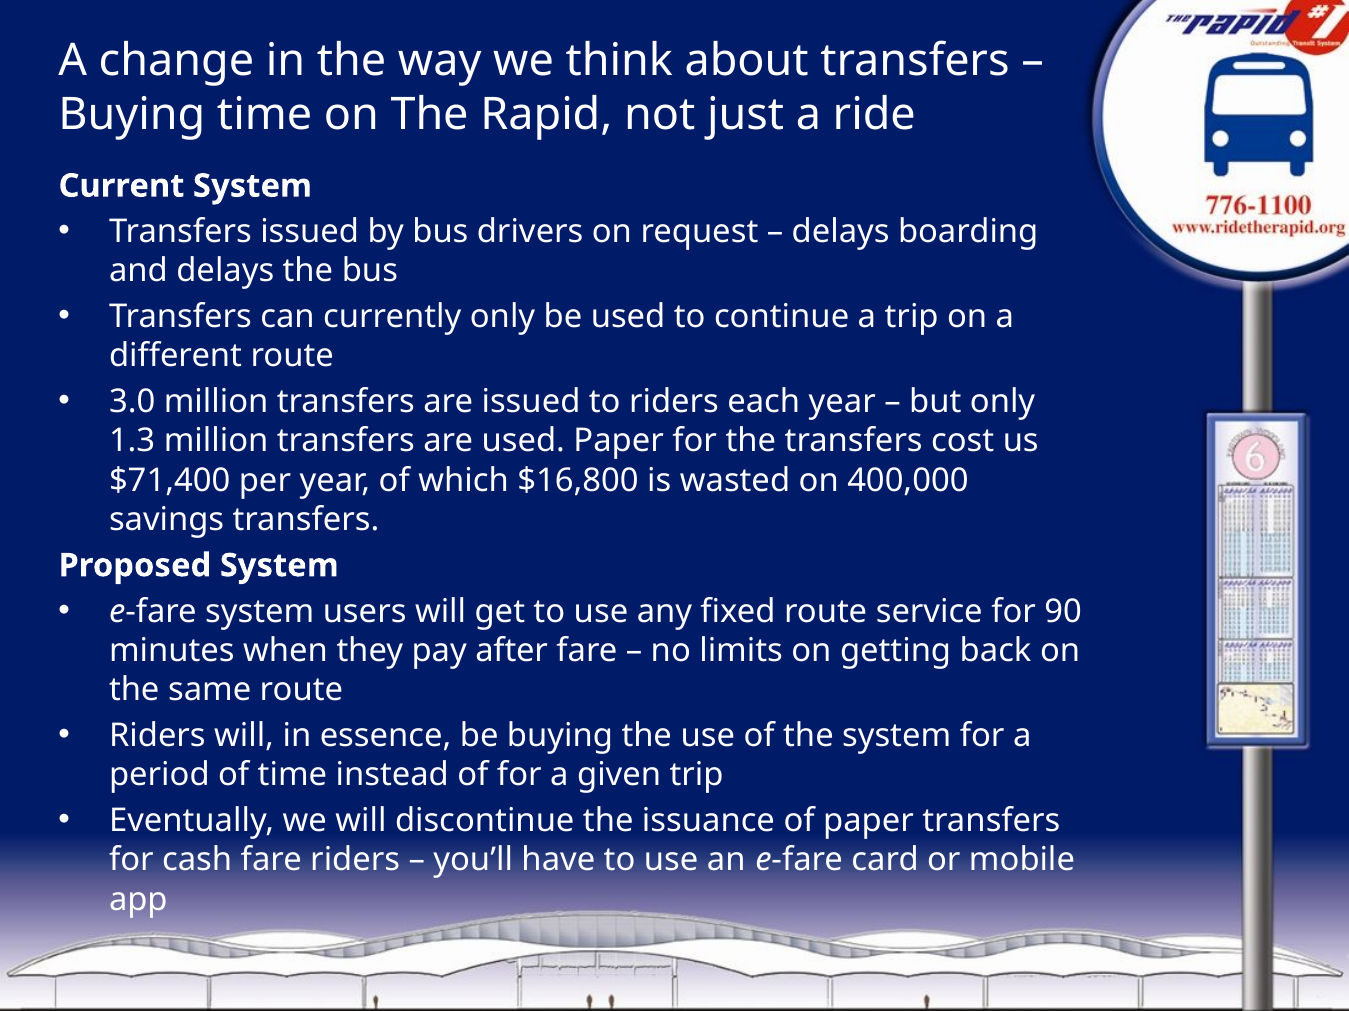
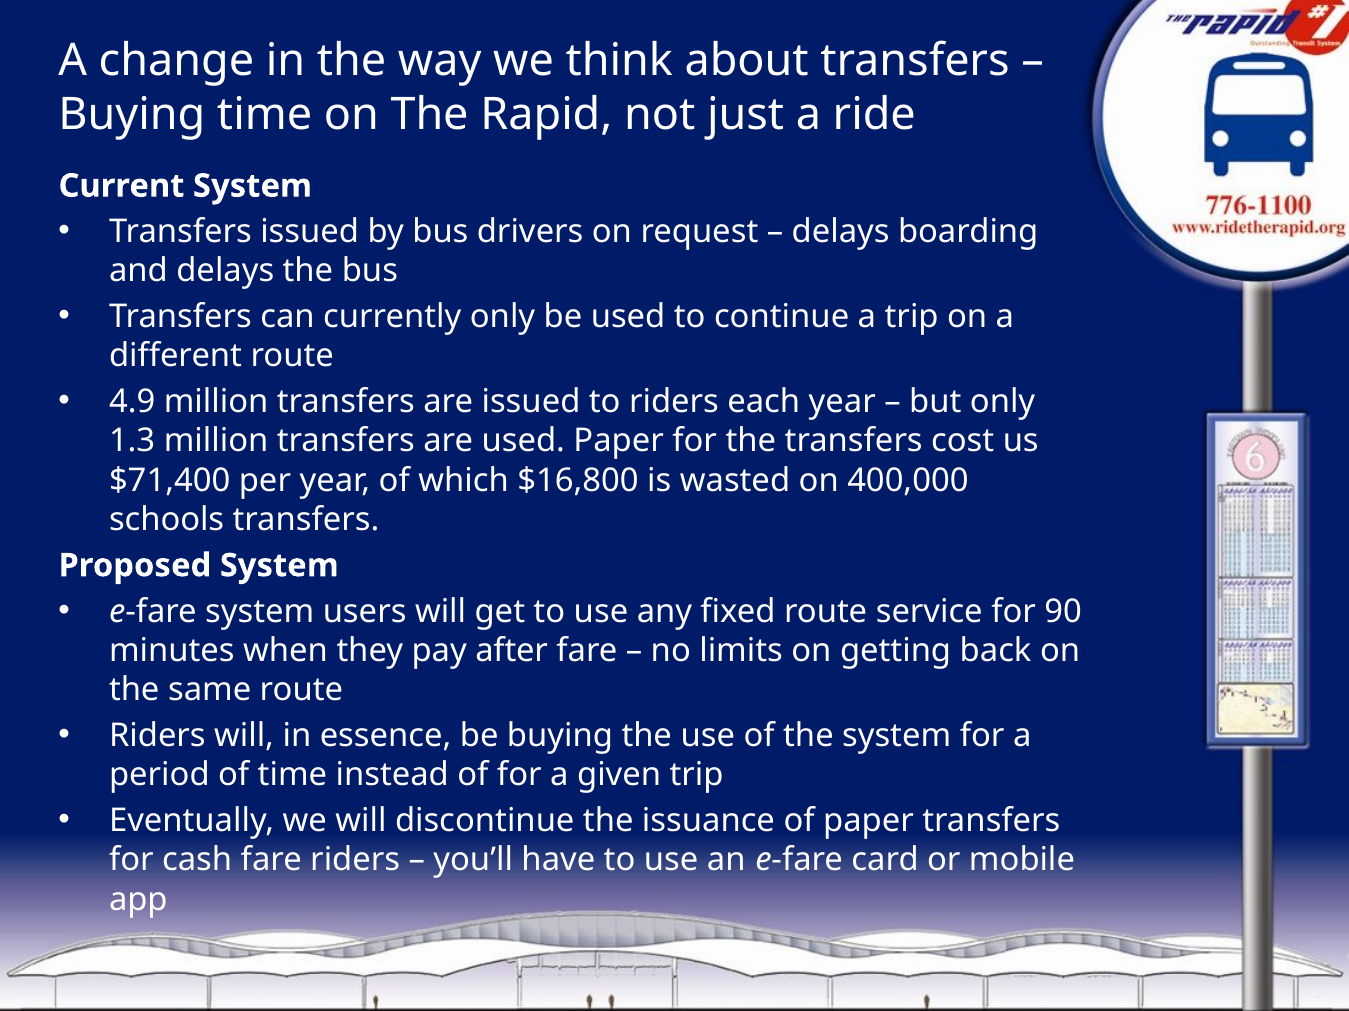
3.0: 3.0 -> 4.9
savings: savings -> schools
